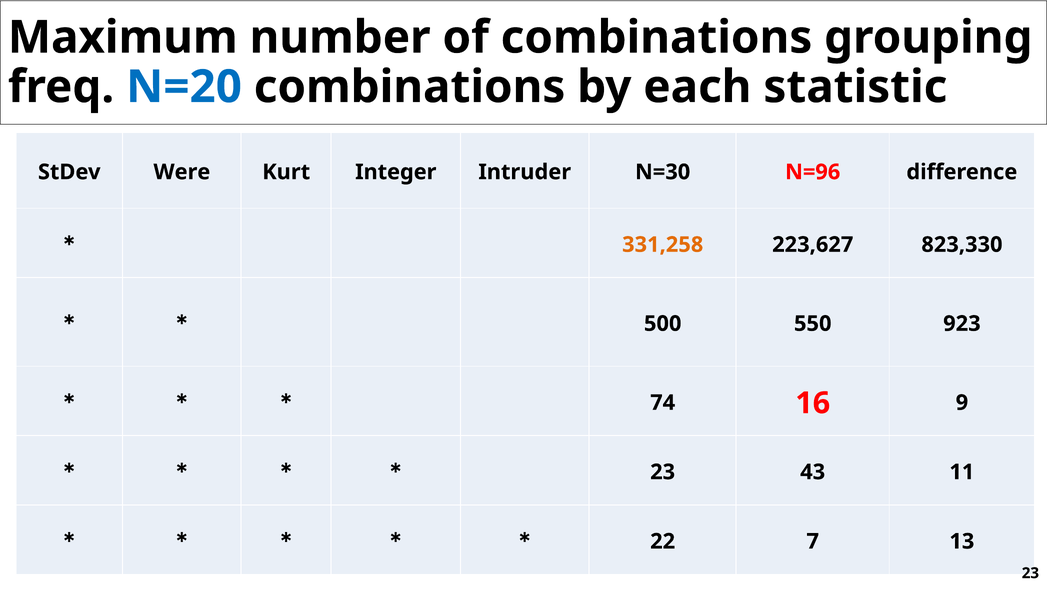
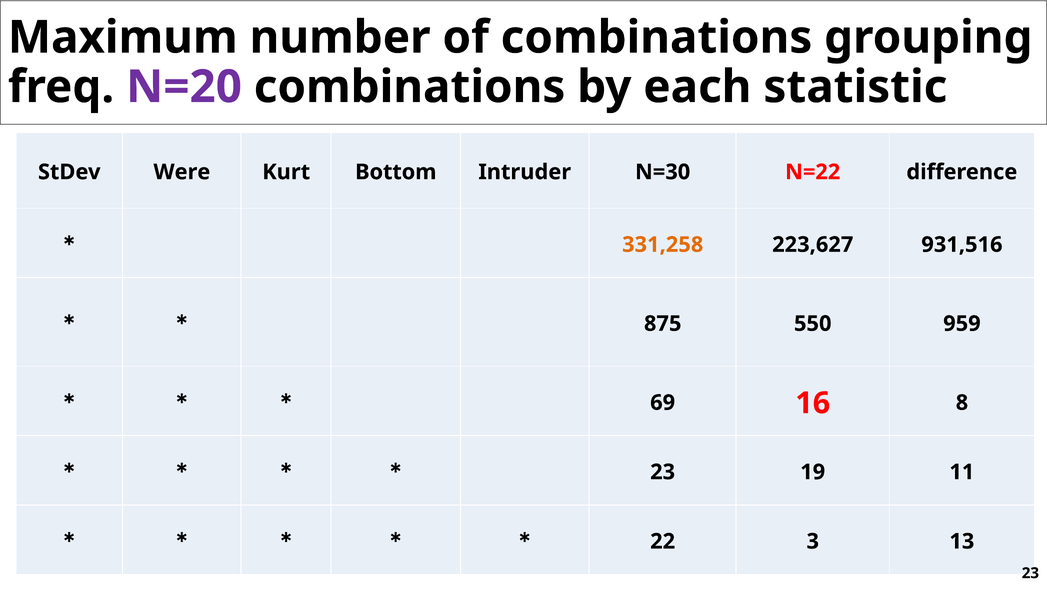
N=20 colour: blue -> purple
Integer: Integer -> Bottom
N=96: N=96 -> N=22
823,330: 823,330 -> 931,516
500: 500 -> 875
923: 923 -> 959
74: 74 -> 69
9: 9 -> 8
43: 43 -> 19
7: 7 -> 3
